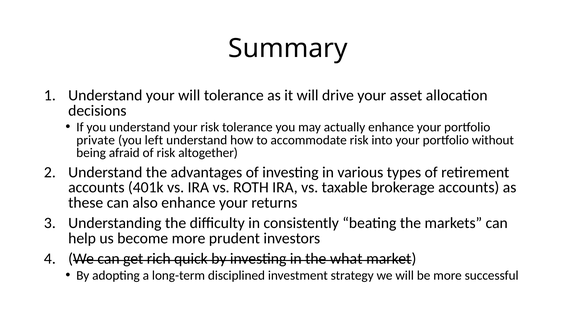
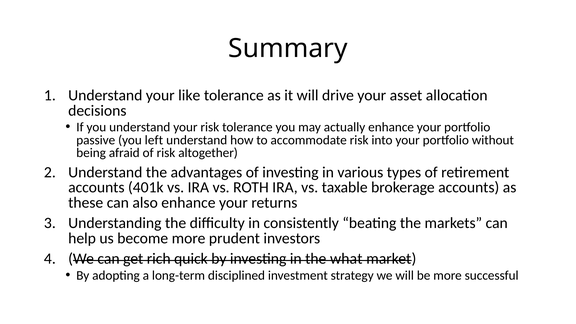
your will: will -> like
private: private -> passive
